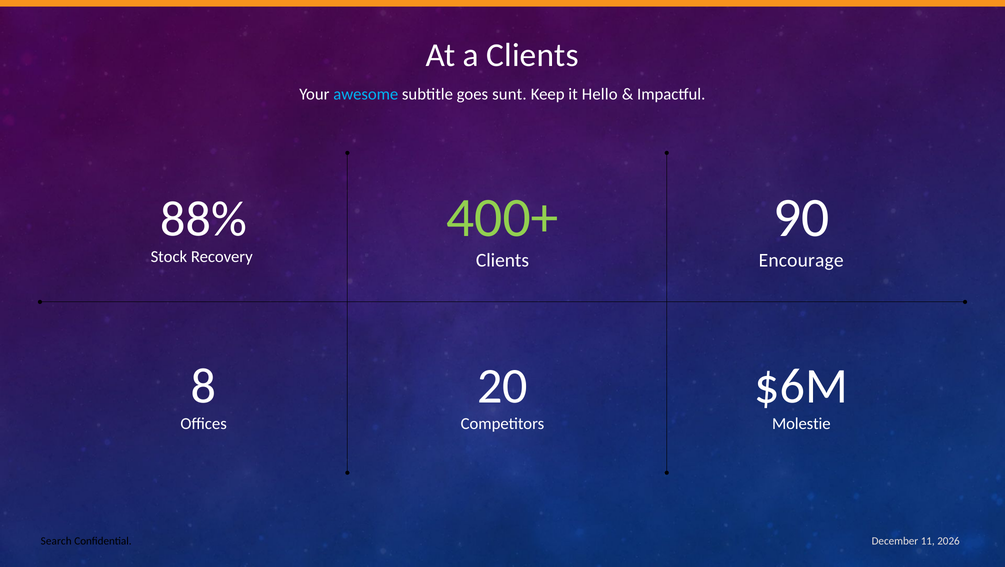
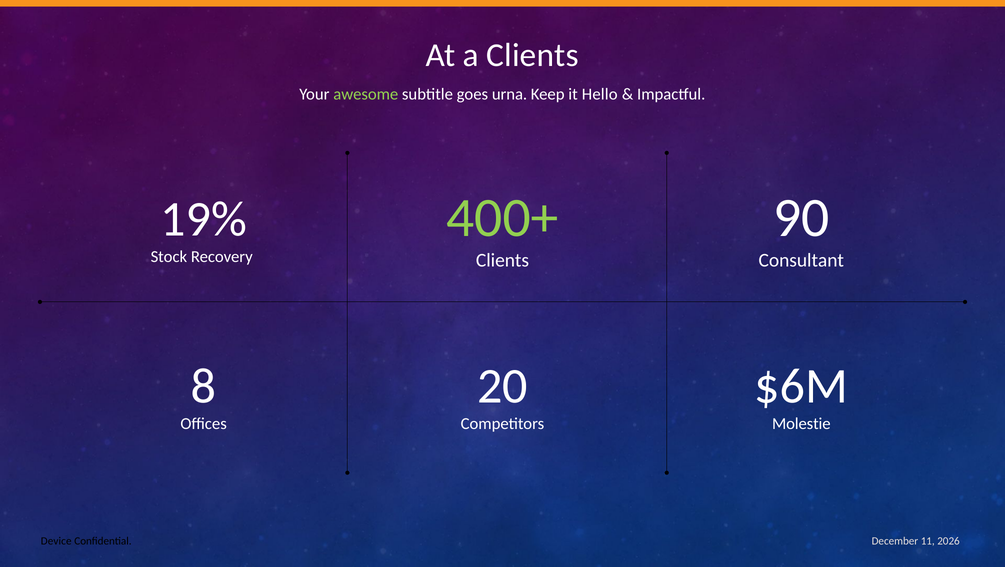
awesome colour: light blue -> light green
sunt: sunt -> urna
88%: 88% -> 19%
Encourage: Encourage -> Consultant
Search: Search -> Device
